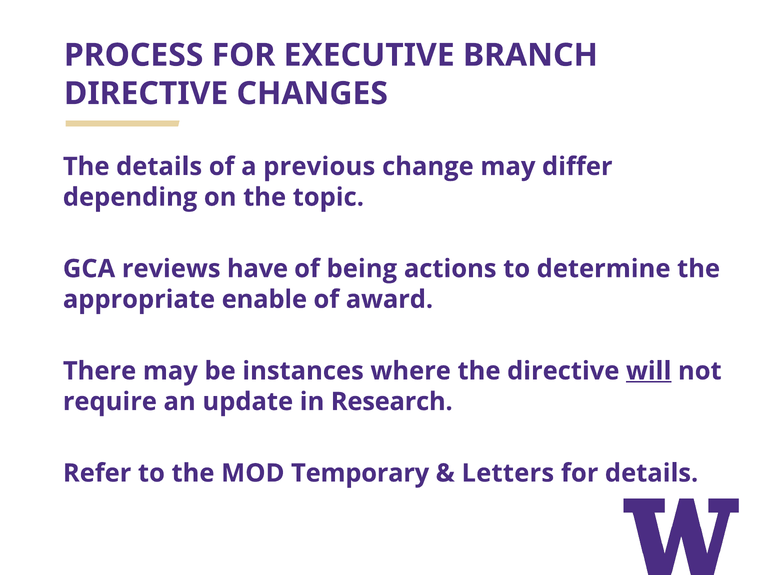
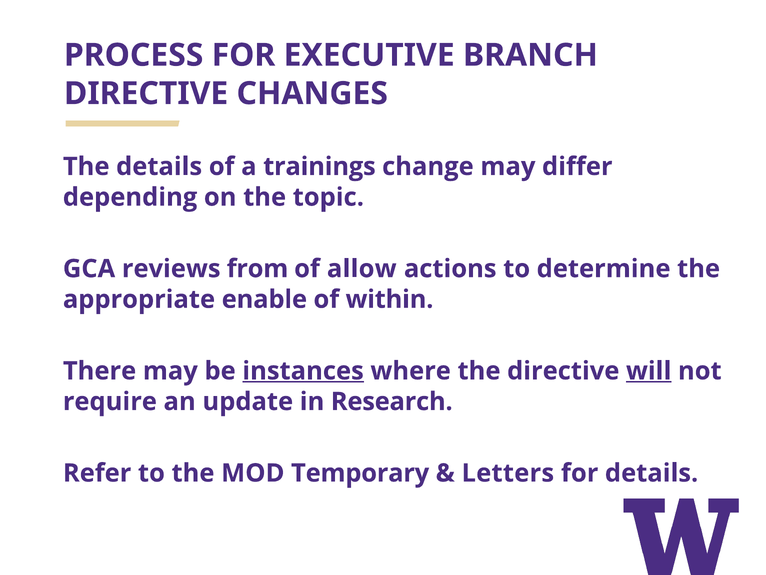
previous: previous -> trainings
have: have -> from
being: being -> allow
award: award -> within
instances underline: none -> present
